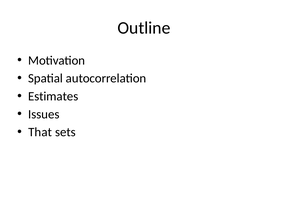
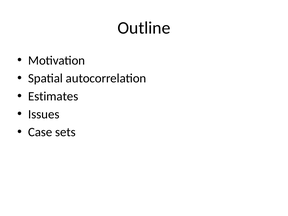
That: That -> Case
